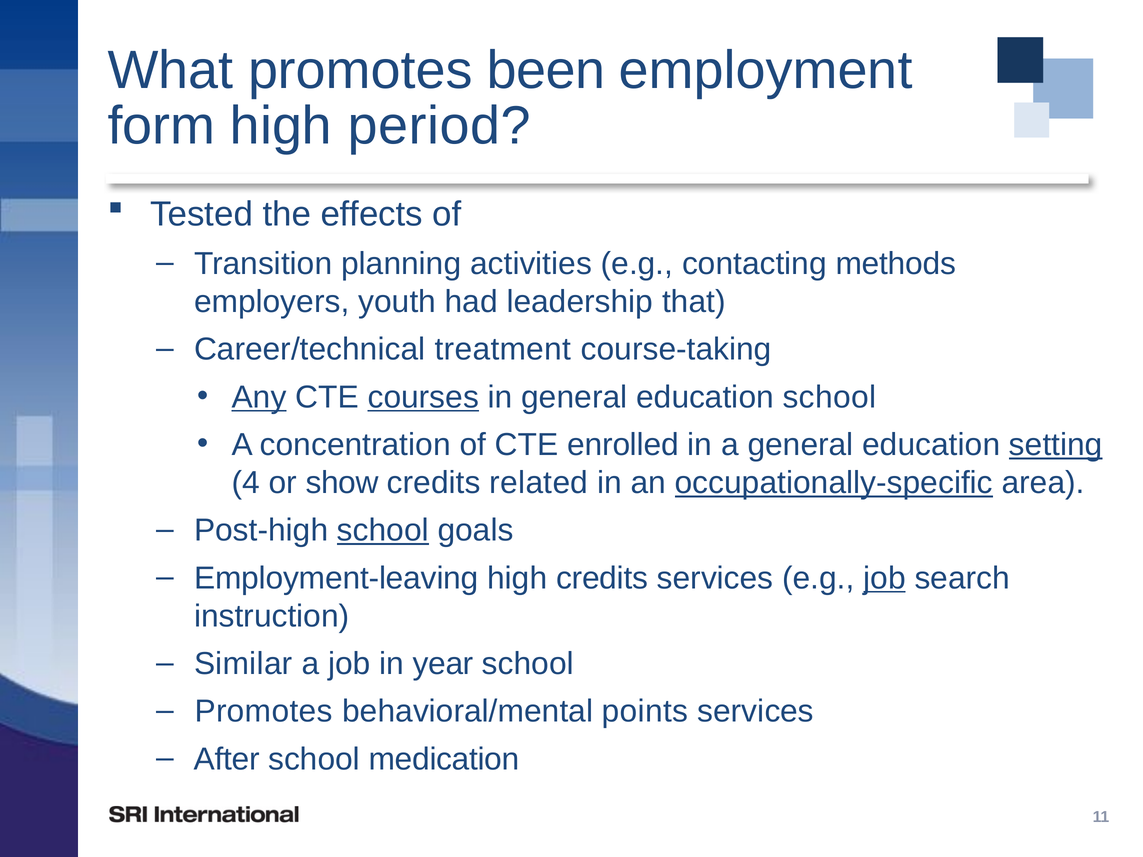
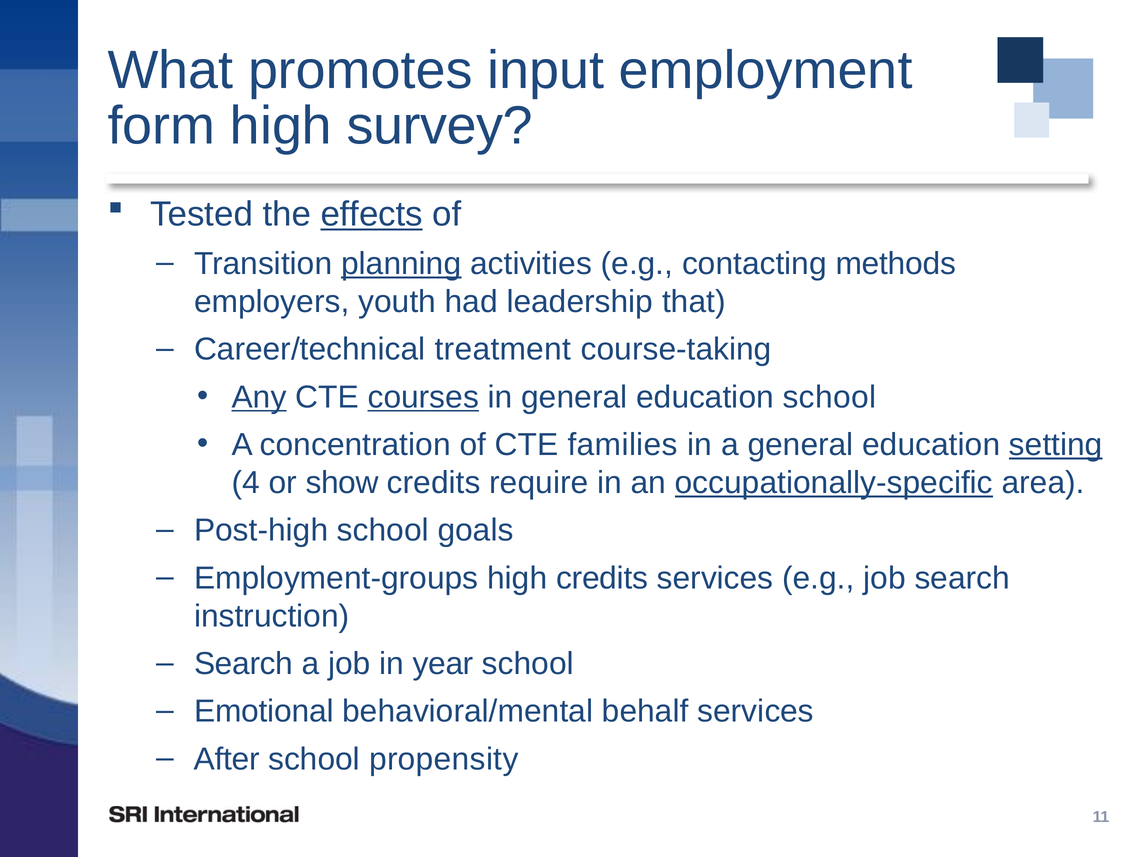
been: been -> input
period: period -> survey
effects underline: none -> present
planning underline: none -> present
enrolled: enrolled -> families
related: related -> require
school at (383, 531) underline: present -> none
Employment-leaving: Employment-leaving -> Employment-groups
job at (885, 578) underline: present -> none
Similar at (243, 664): Similar -> Search
Promotes at (264, 712): Promotes -> Emotional
points: points -> behalf
medication: medication -> propensity
